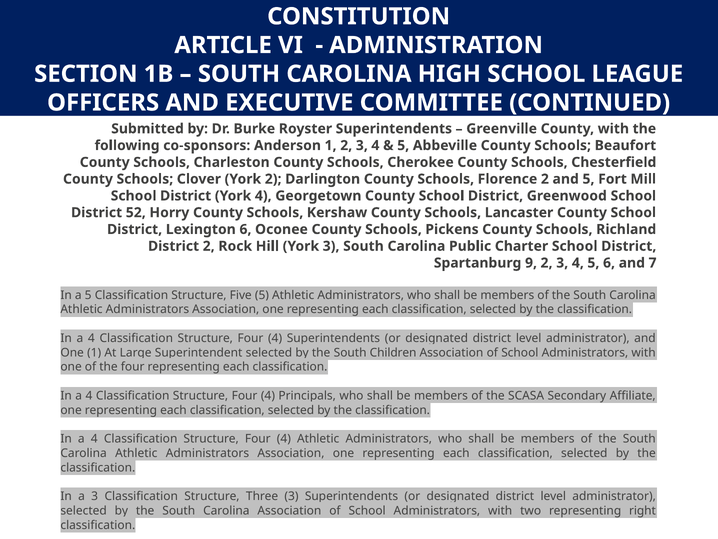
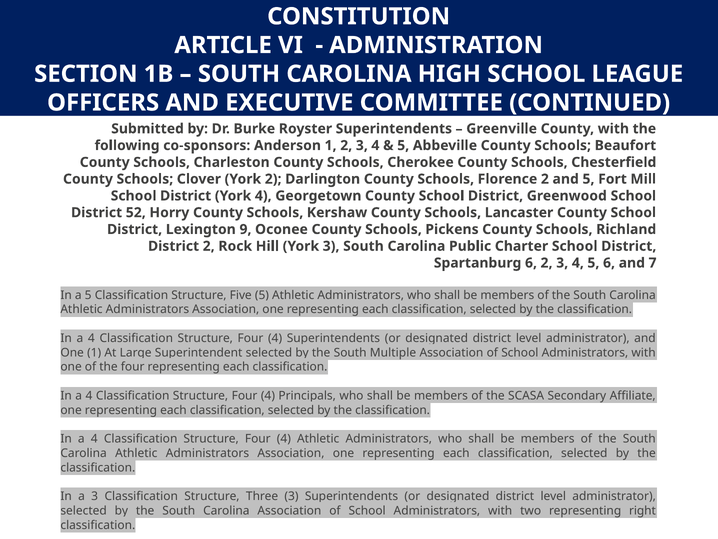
Lexington 6: 6 -> 9
Spartanburg 9: 9 -> 6
Children: Children -> Multiple
